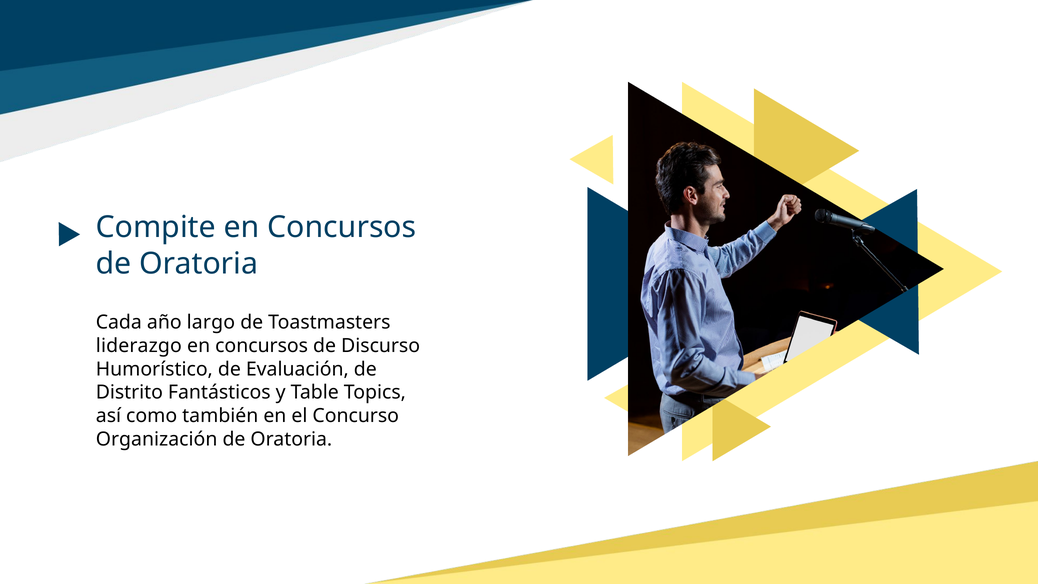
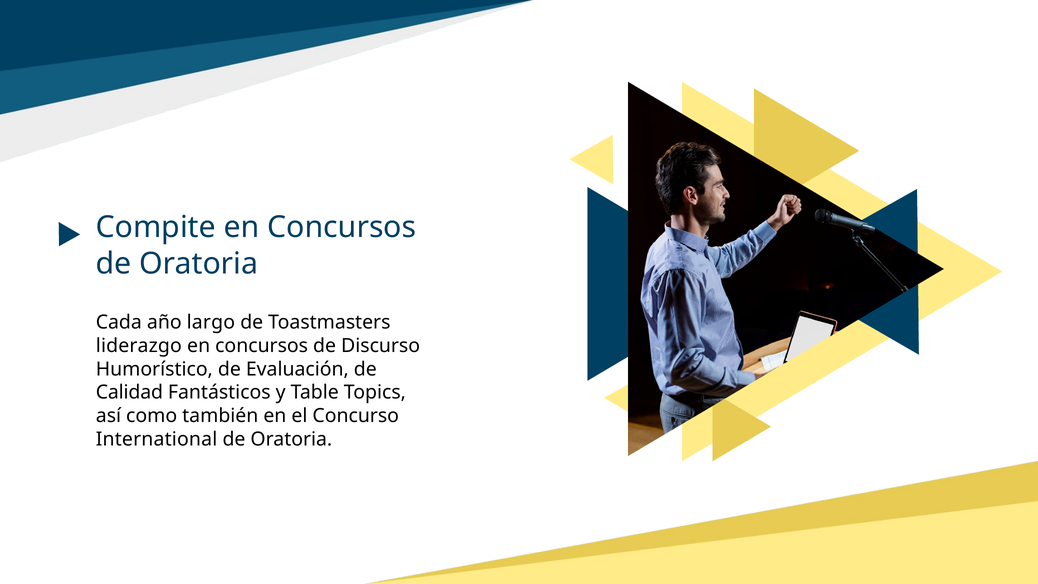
Distrito: Distrito -> Calidad
Organización: Organización -> International
